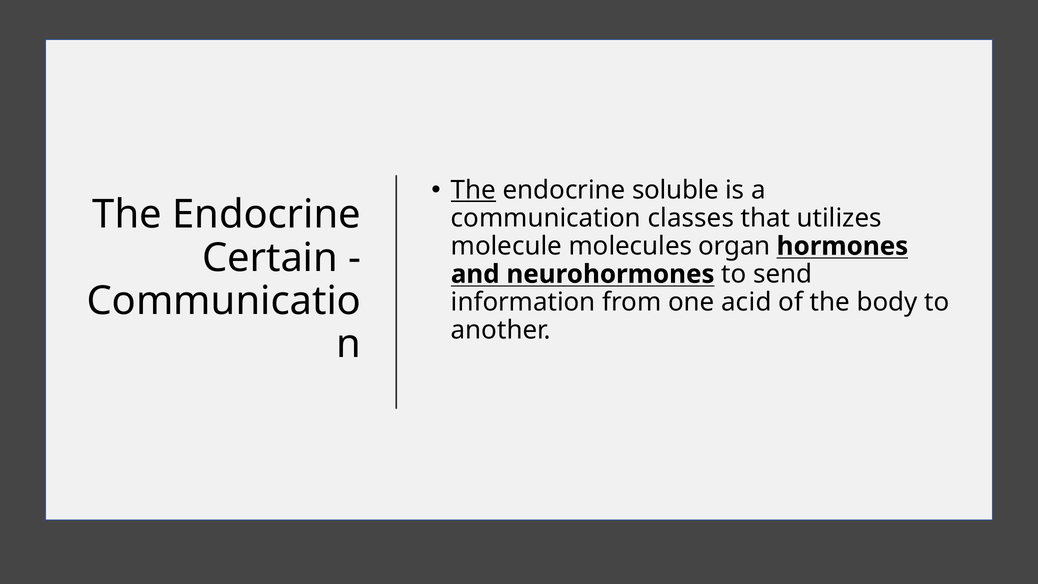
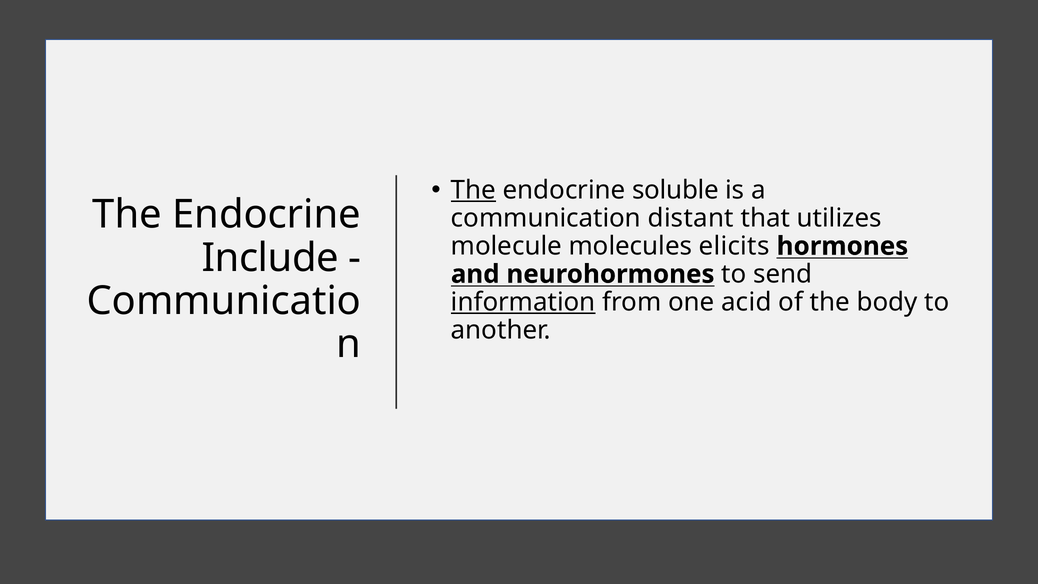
classes: classes -> distant
organ: organ -> elicits
Certain: Certain -> Include
information underline: none -> present
